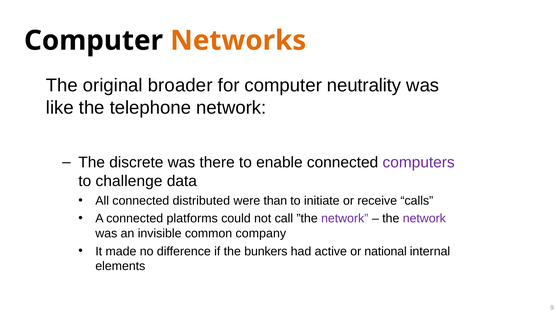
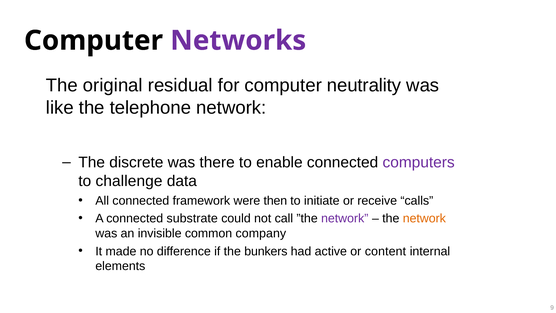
Networks colour: orange -> purple
broader: broader -> residual
distributed: distributed -> framework
than: than -> then
platforms: platforms -> substrate
network at (424, 218) colour: purple -> orange
national: national -> content
